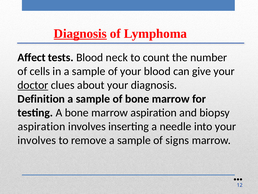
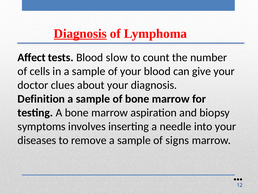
neck: neck -> slow
doctor underline: present -> none
aspiration at (42, 126): aspiration -> symptoms
involves at (37, 140): involves -> diseases
